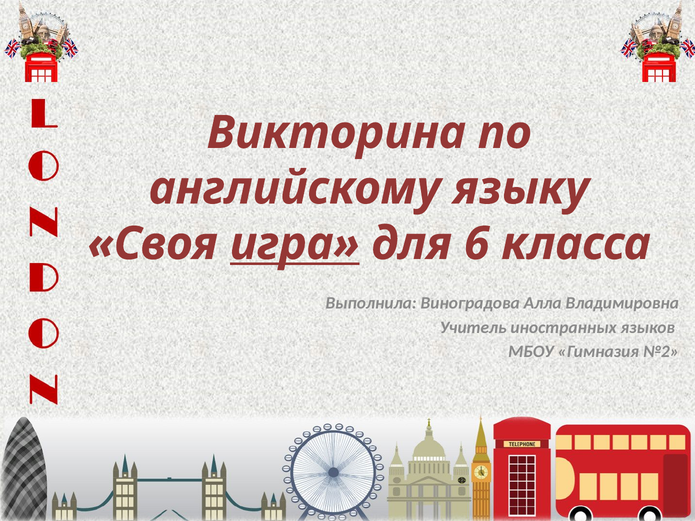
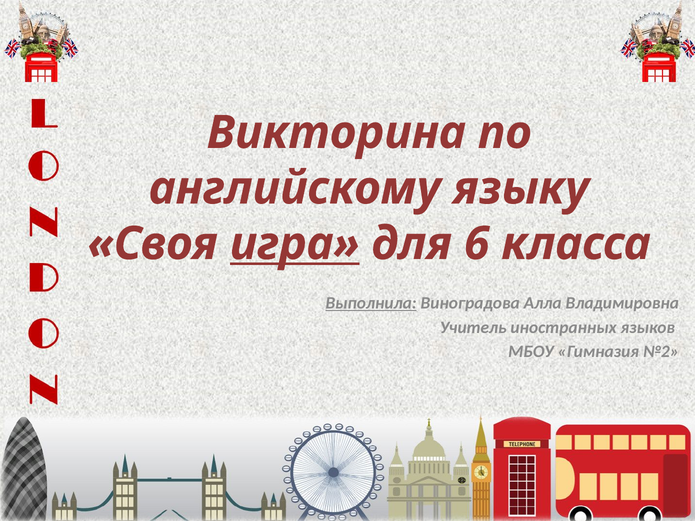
Выполнила underline: none -> present
